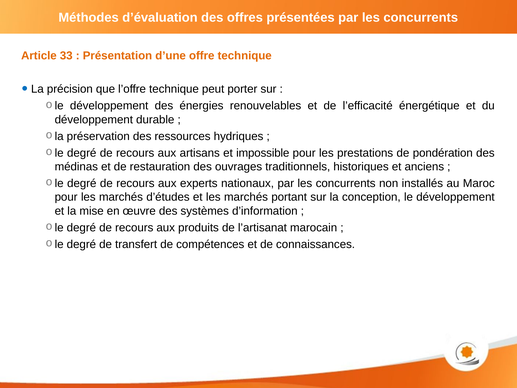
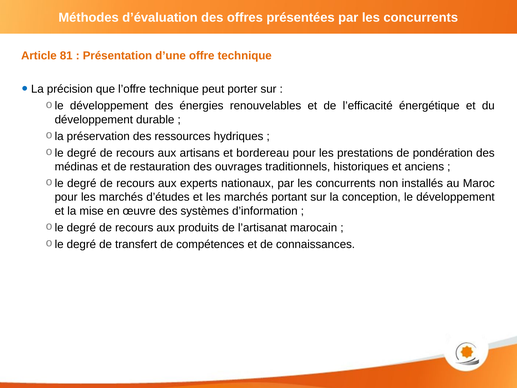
33: 33 -> 81
impossible: impossible -> bordereau
